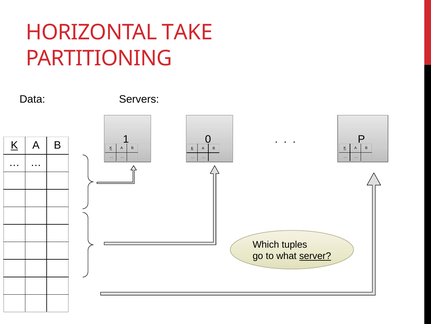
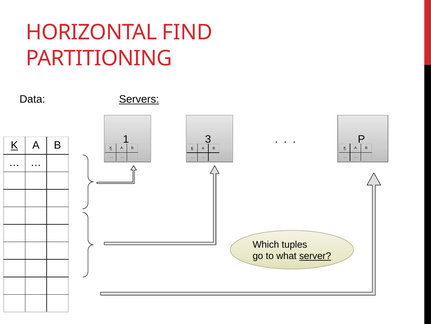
TAKE: TAKE -> FIND
Servers underline: none -> present
0: 0 -> 3
